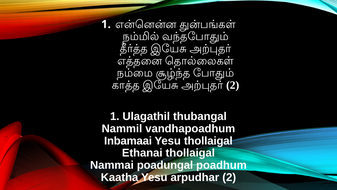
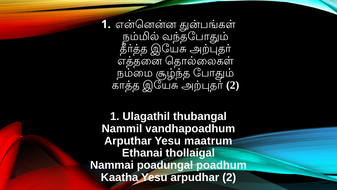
Inbamaai: Inbamaai -> Arputhar
Yesu thollaigal: thollaigal -> maatrum
